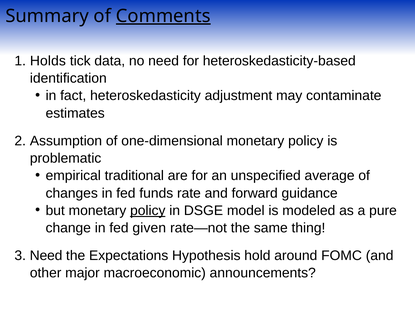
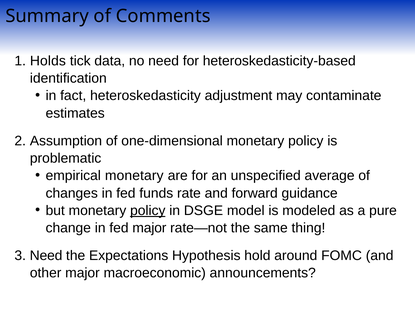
Comments underline: present -> none
empirical traditional: traditional -> monetary
fed given: given -> major
